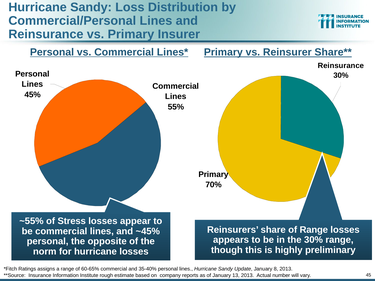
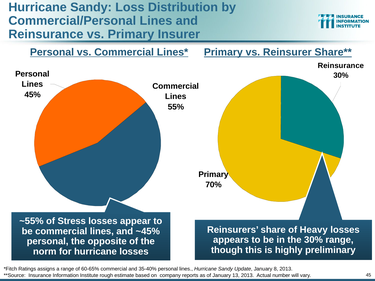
of Range: Range -> Heavy
